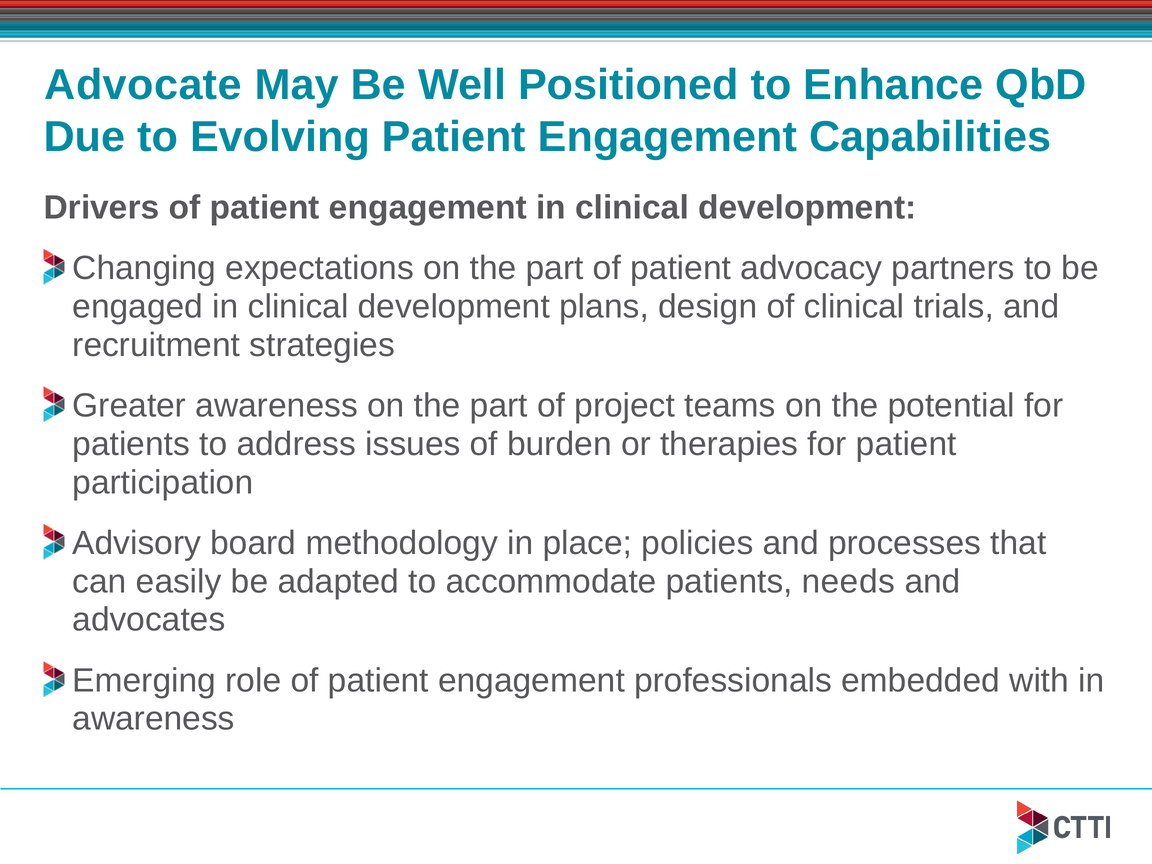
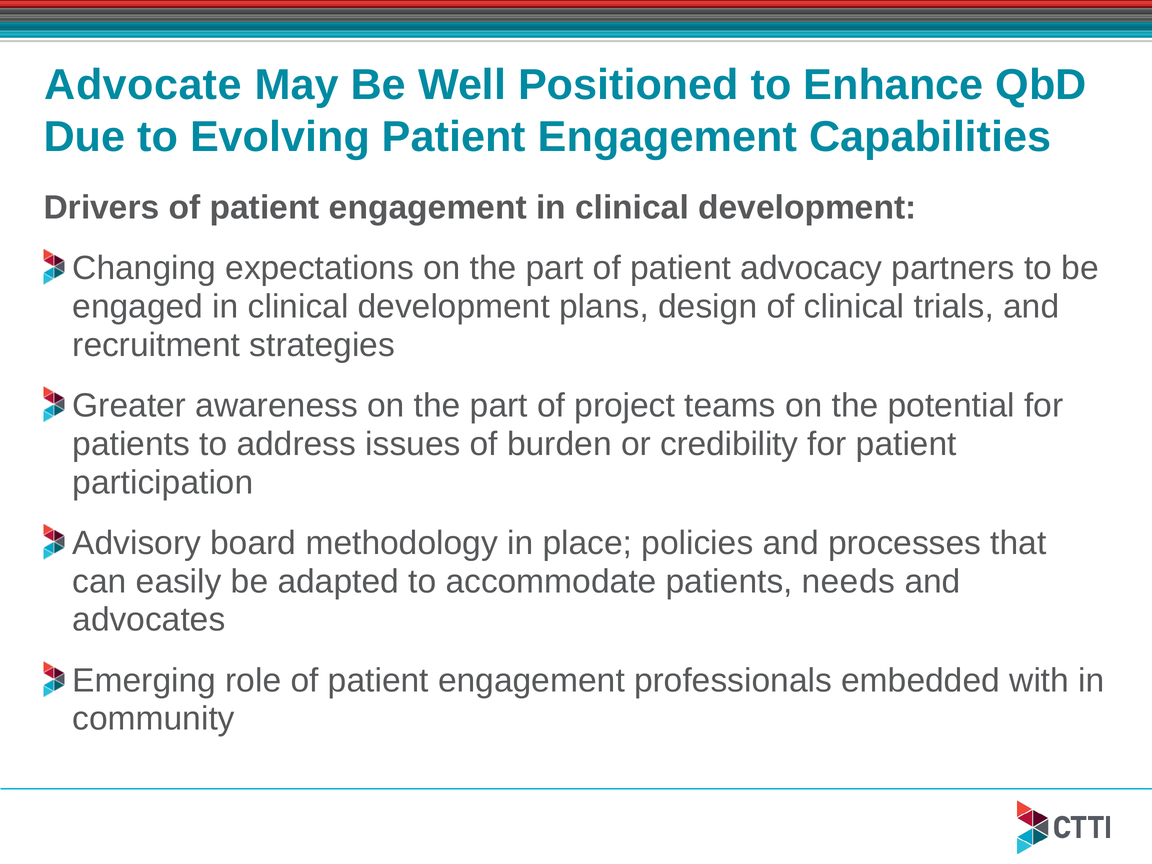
therapies: therapies -> credibility
awareness at (154, 719): awareness -> community
